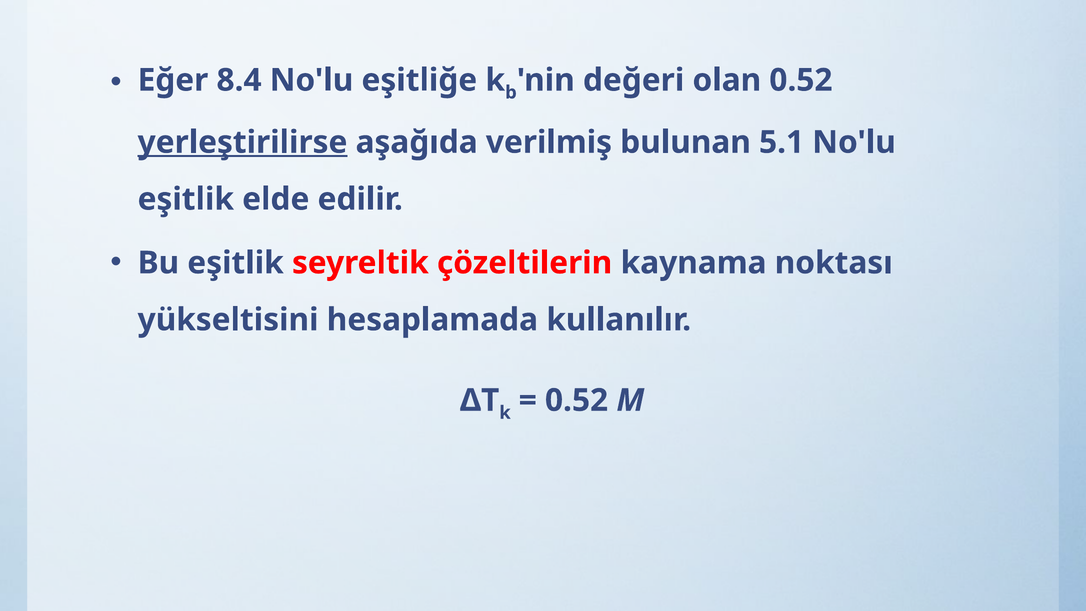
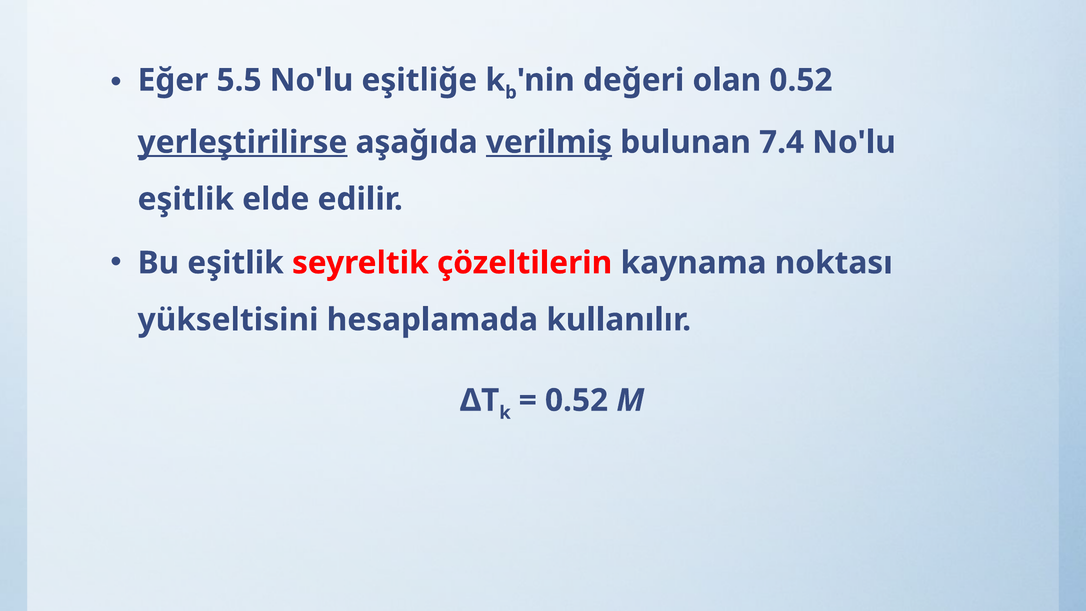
8.4: 8.4 -> 5.5
verilmiş underline: none -> present
5.1: 5.1 -> 7.4
